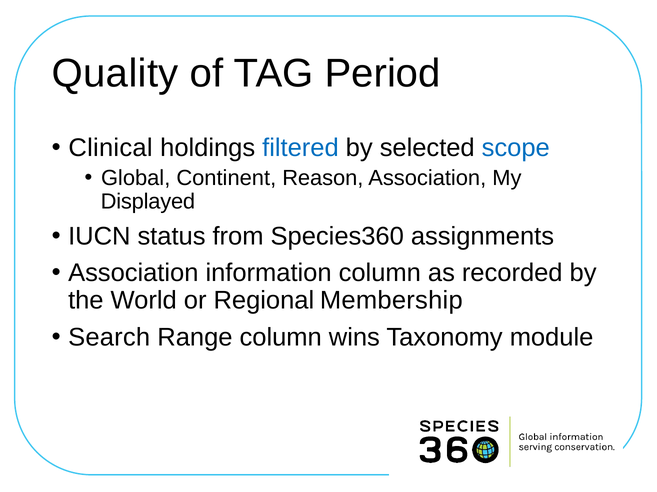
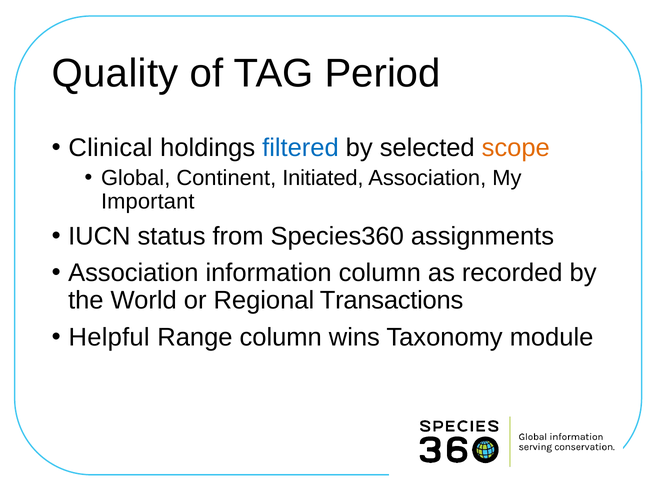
scope colour: blue -> orange
Reason: Reason -> Initiated
Displayed: Displayed -> Important
Membership: Membership -> Transactions
Search: Search -> Helpful
